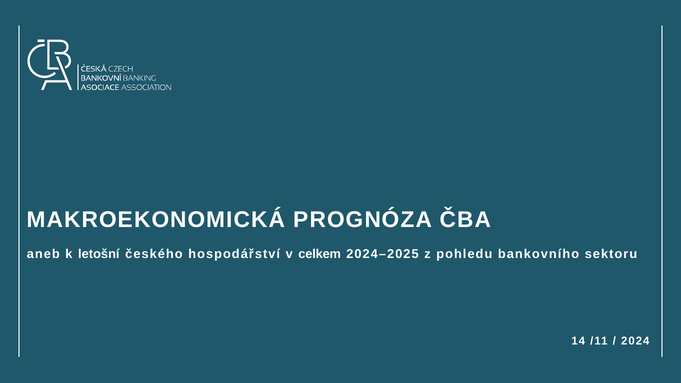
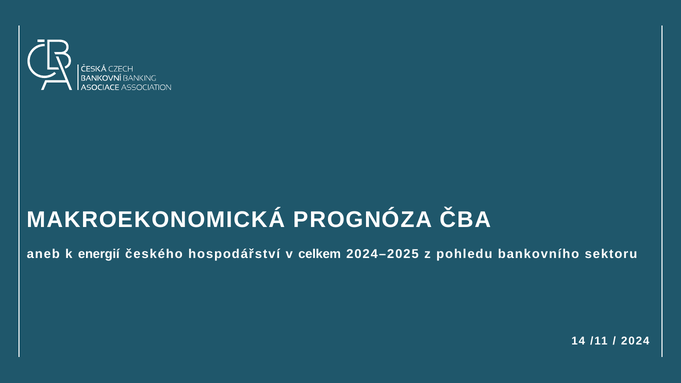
letošní: letošní -> energií
